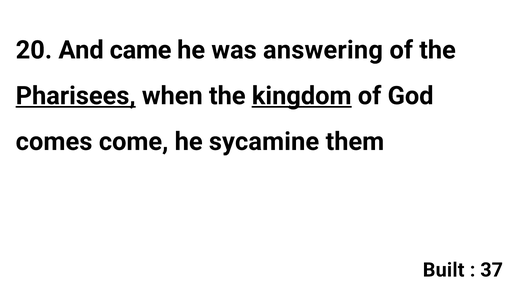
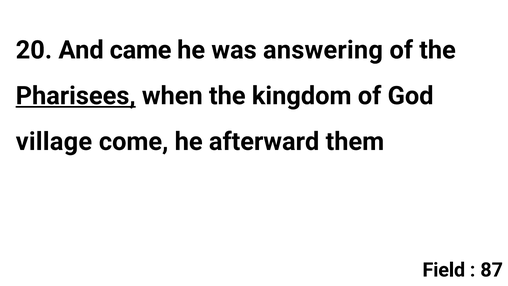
kingdom underline: present -> none
comes: comes -> village
sycamine: sycamine -> afterward
Built: Built -> Field
37: 37 -> 87
